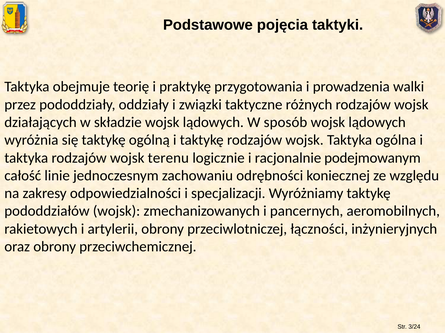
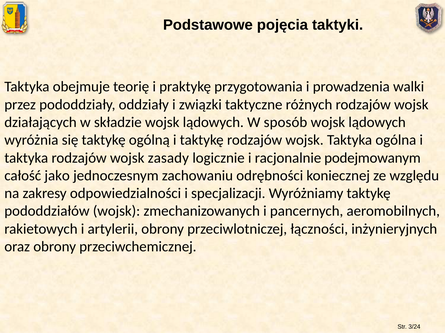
terenu: terenu -> zasady
linie: linie -> jako
